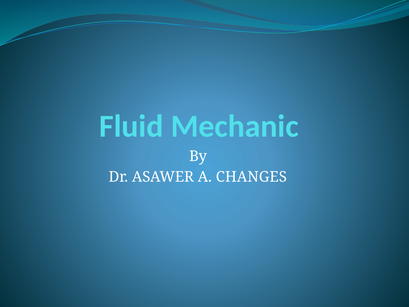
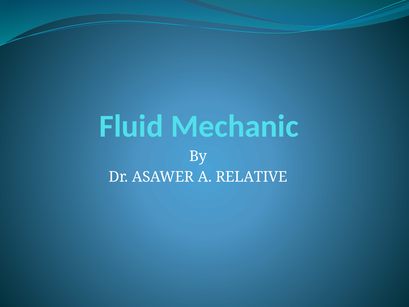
CHANGES: CHANGES -> RELATIVE
